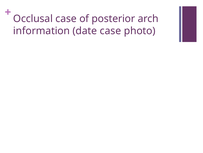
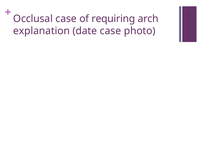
posterior: posterior -> requiring
information: information -> explanation
